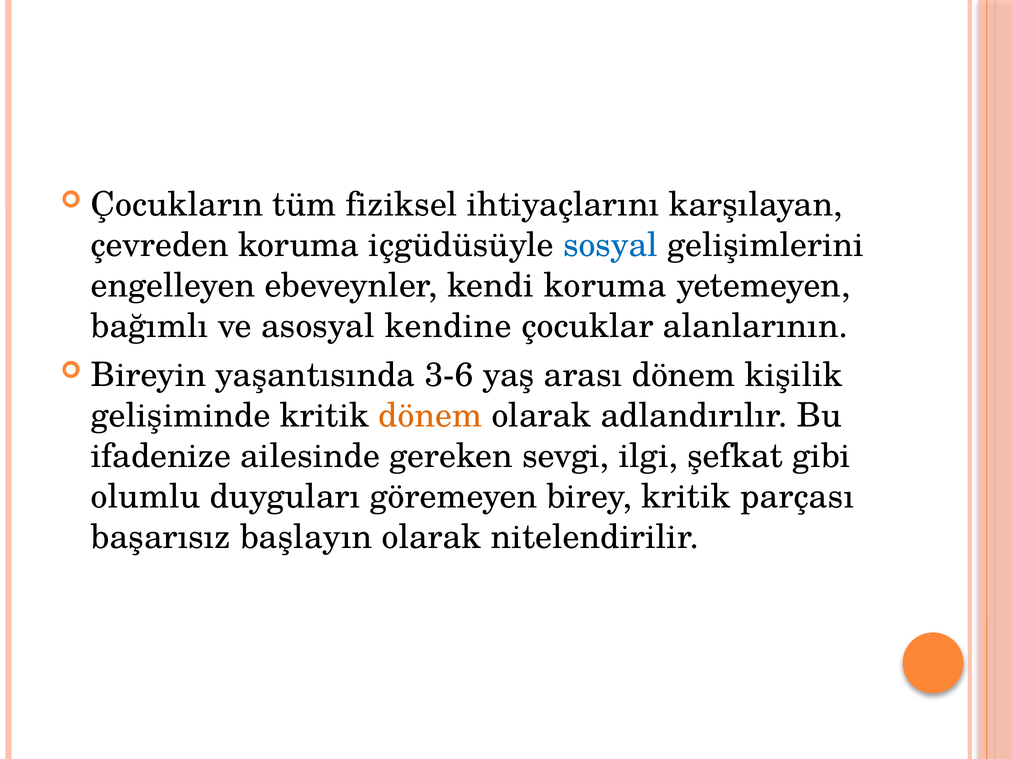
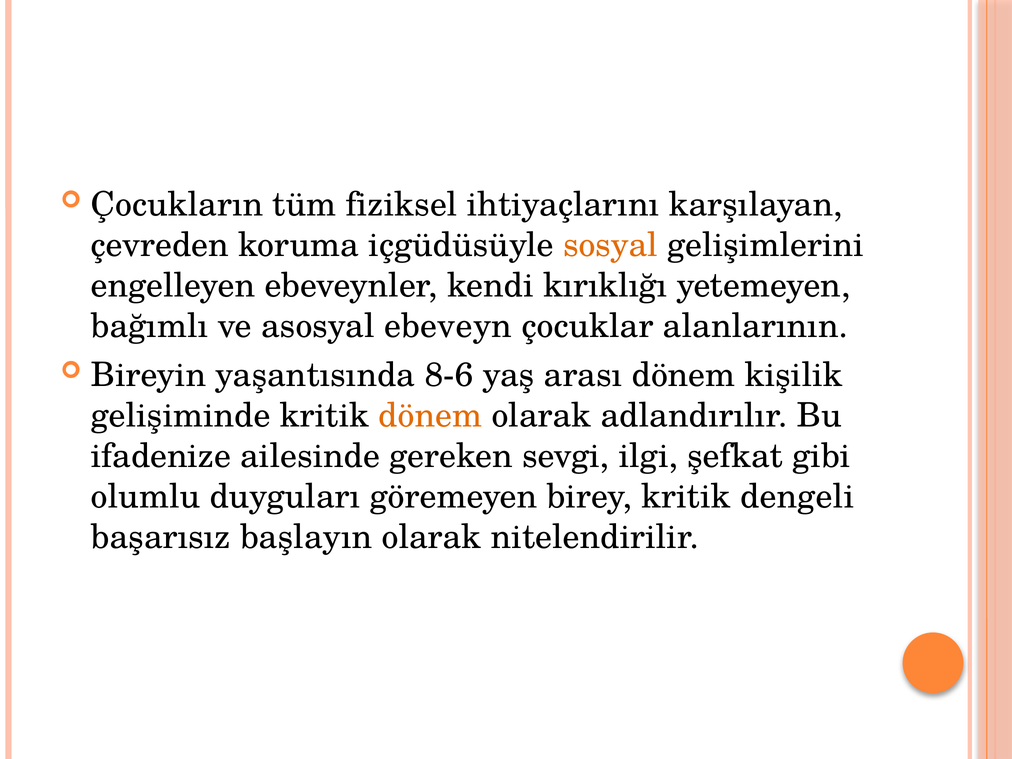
sosyal colour: blue -> orange
kendi koruma: koruma -> kırıklığı
kendine: kendine -> ebeveyn
3-6: 3-6 -> 8-6
parçası: parçası -> dengeli
